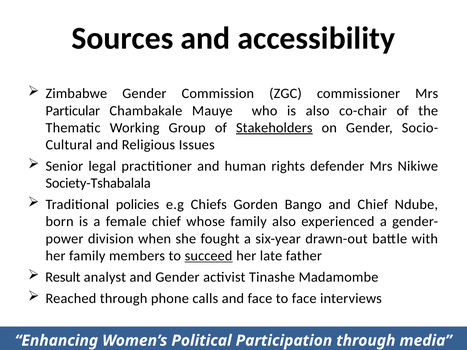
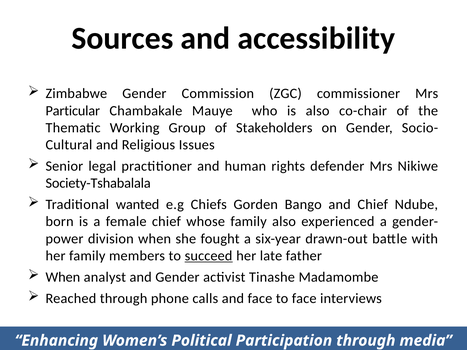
Stakeholders underline: present -> none
policies: policies -> wanted
Result at (63, 277): Result -> When
